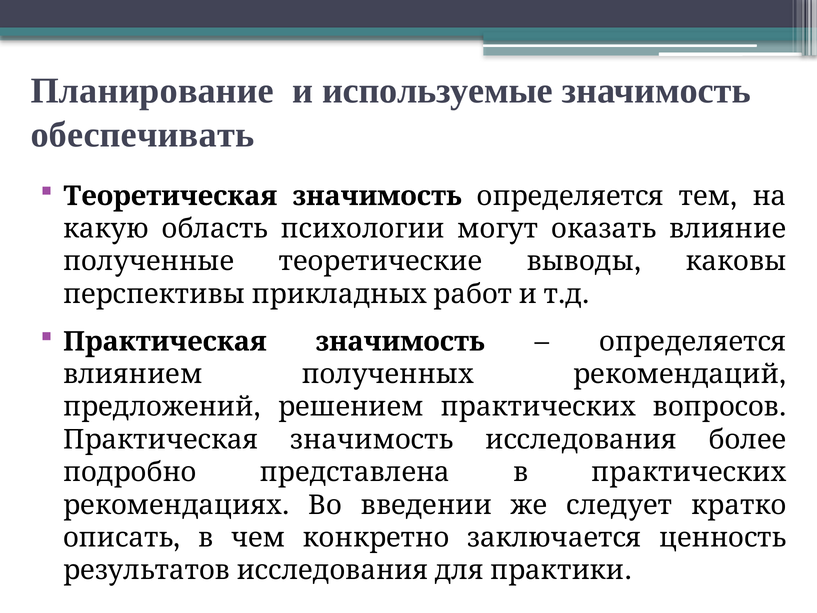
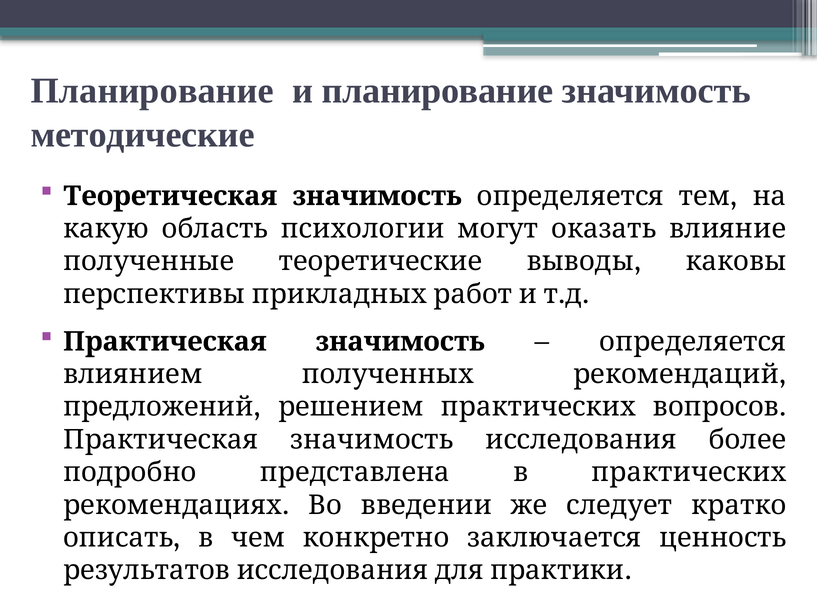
и используемые: используемые -> планирование
обеспечивать: обеспечивать -> методические
